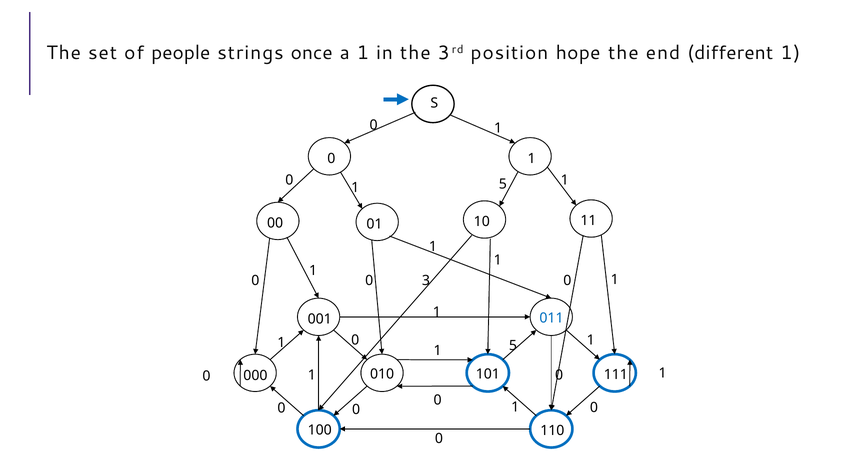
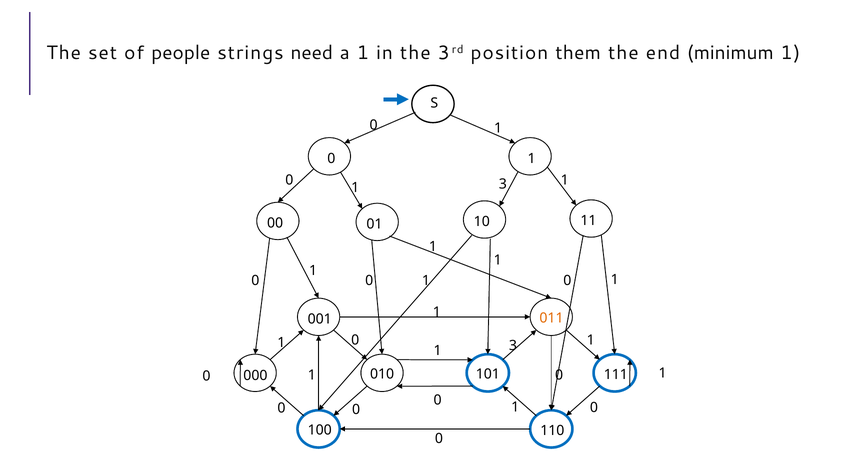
once: once -> need
hope: hope -> them
different: different -> minimum
5 at (503, 184): 5 -> 3
3 at (426, 281): 3 -> 1
011 colour: blue -> orange
1 0 5: 5 -> 3
